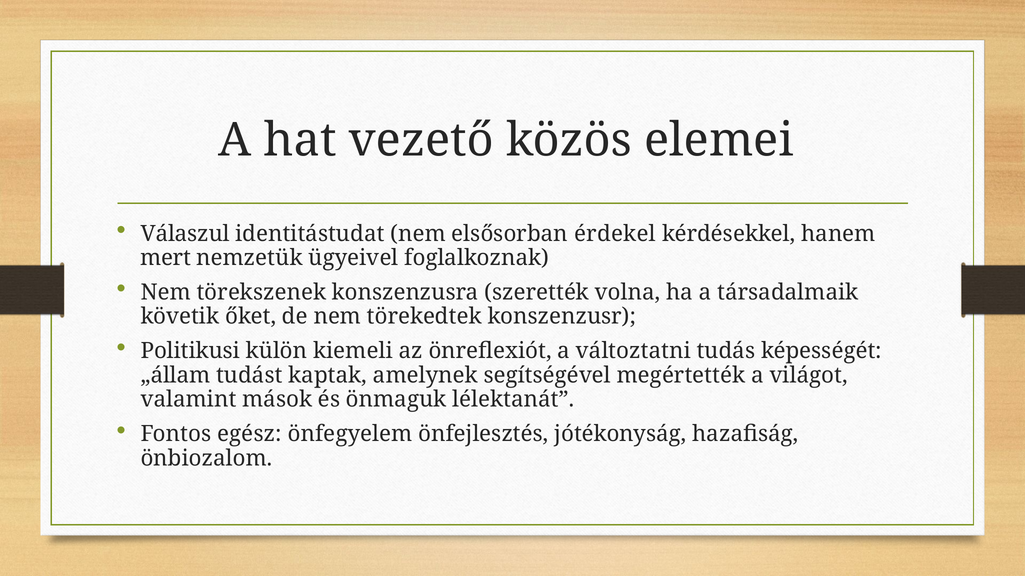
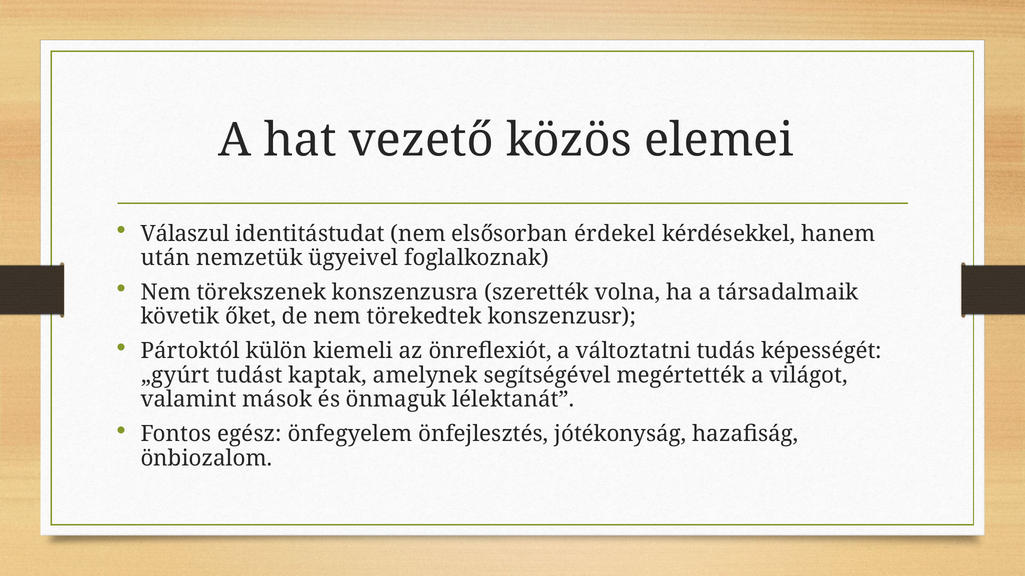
mert: mert -> után
Politikusi: Politikusi -> Pártoktól
„állam: „állam -> „gyúrt
